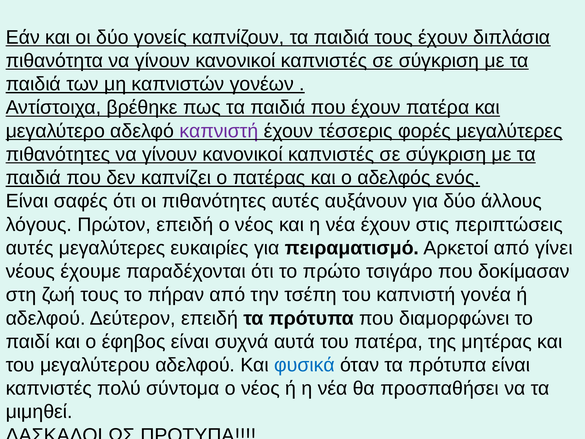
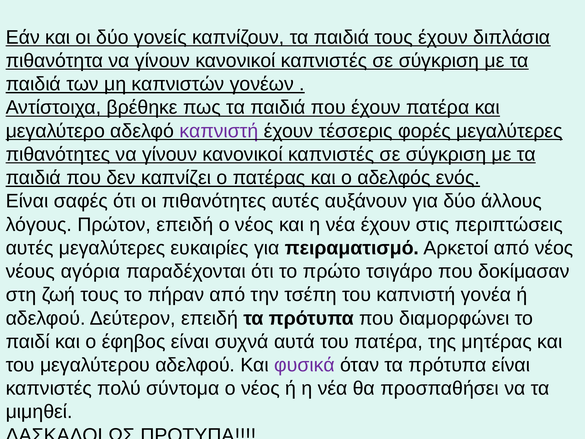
από γίνει: γίνει -> νέος
έχουμε: έχουμε -> αγόρια
φυσικά colour: blue -> purple
